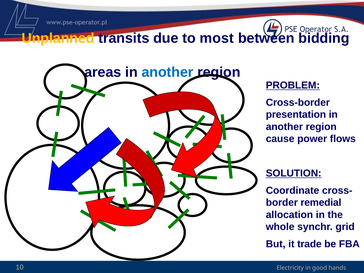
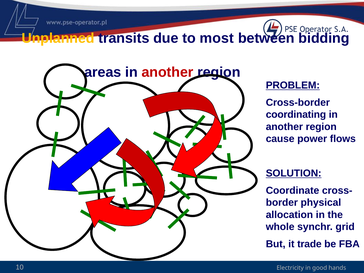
another at (168, 72) colour: blue -> red
presentation: presentation -> coordinating
remedial: remedial -> physical
